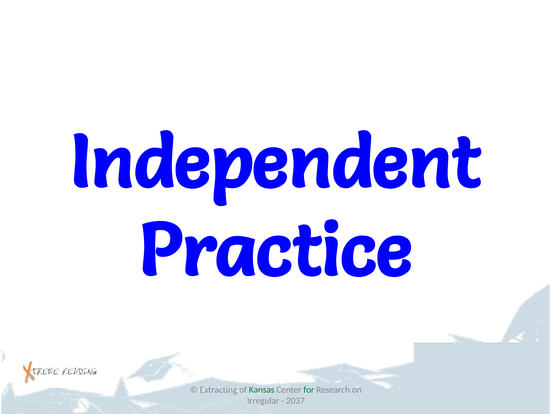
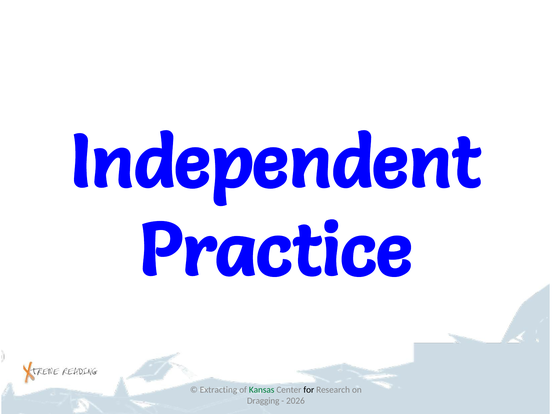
for colour: green -> black
Irregular: Irregular -> Dragging
2037: 2037 -> 2026
